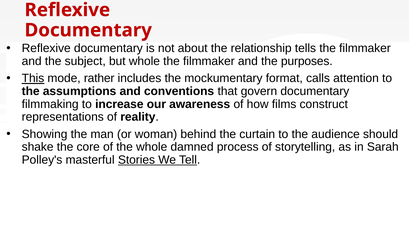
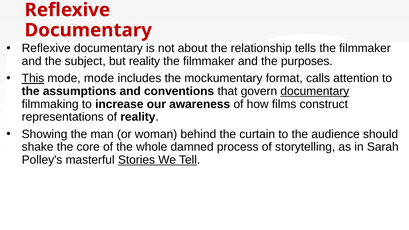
but whole: whole -> reality
mode rather: rather -> mode
documentary at (315, 91) underline: none -> present
